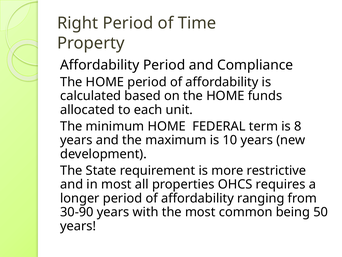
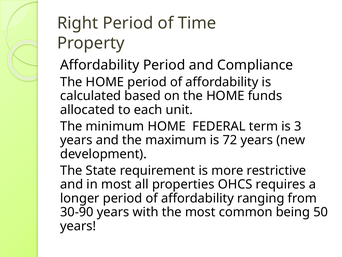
8: 8 -> 3
10: 10 -> 72
